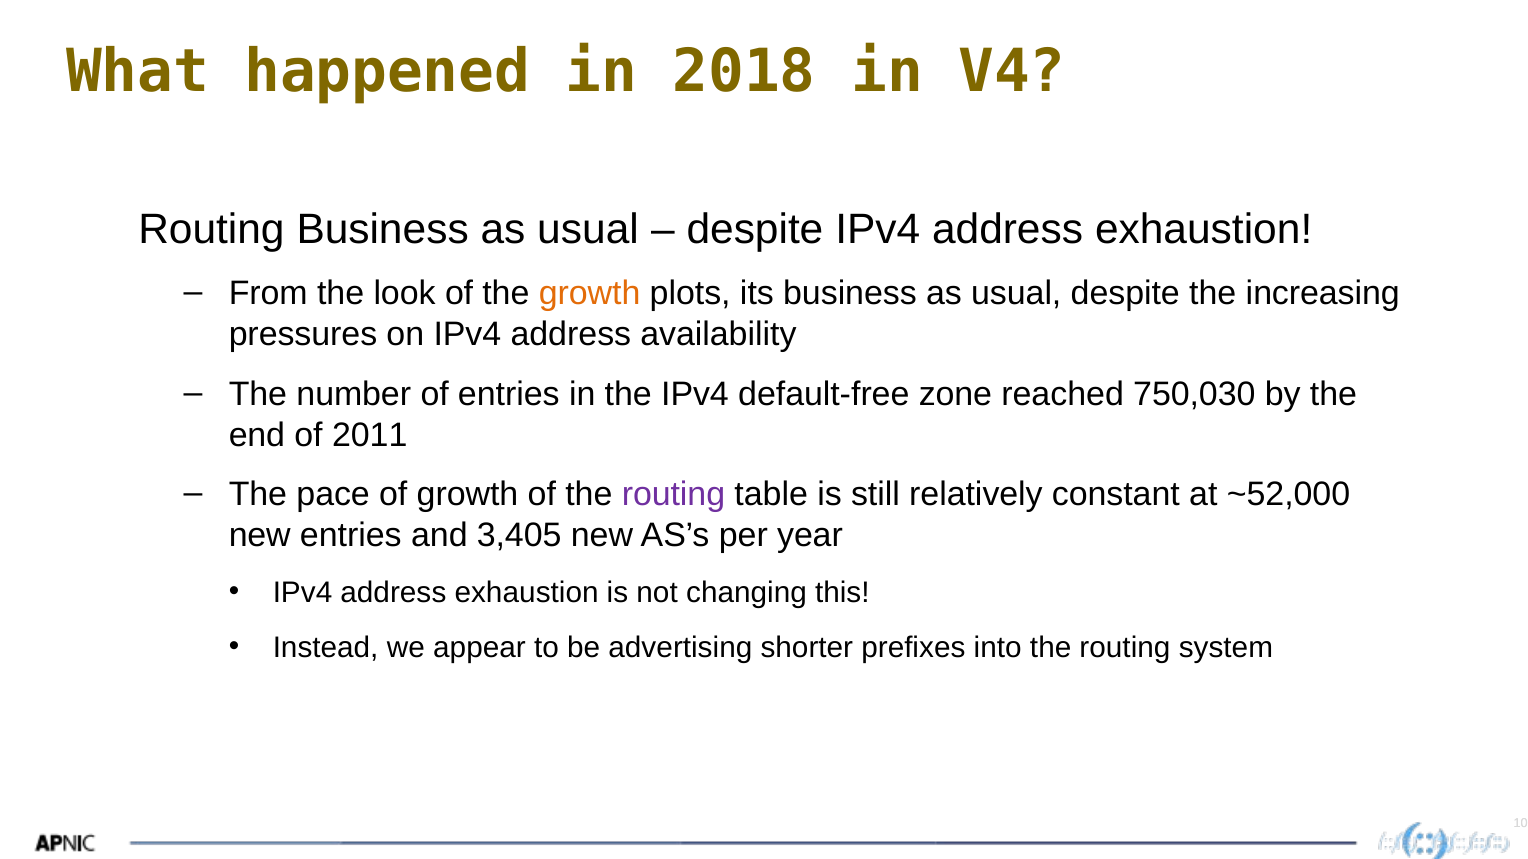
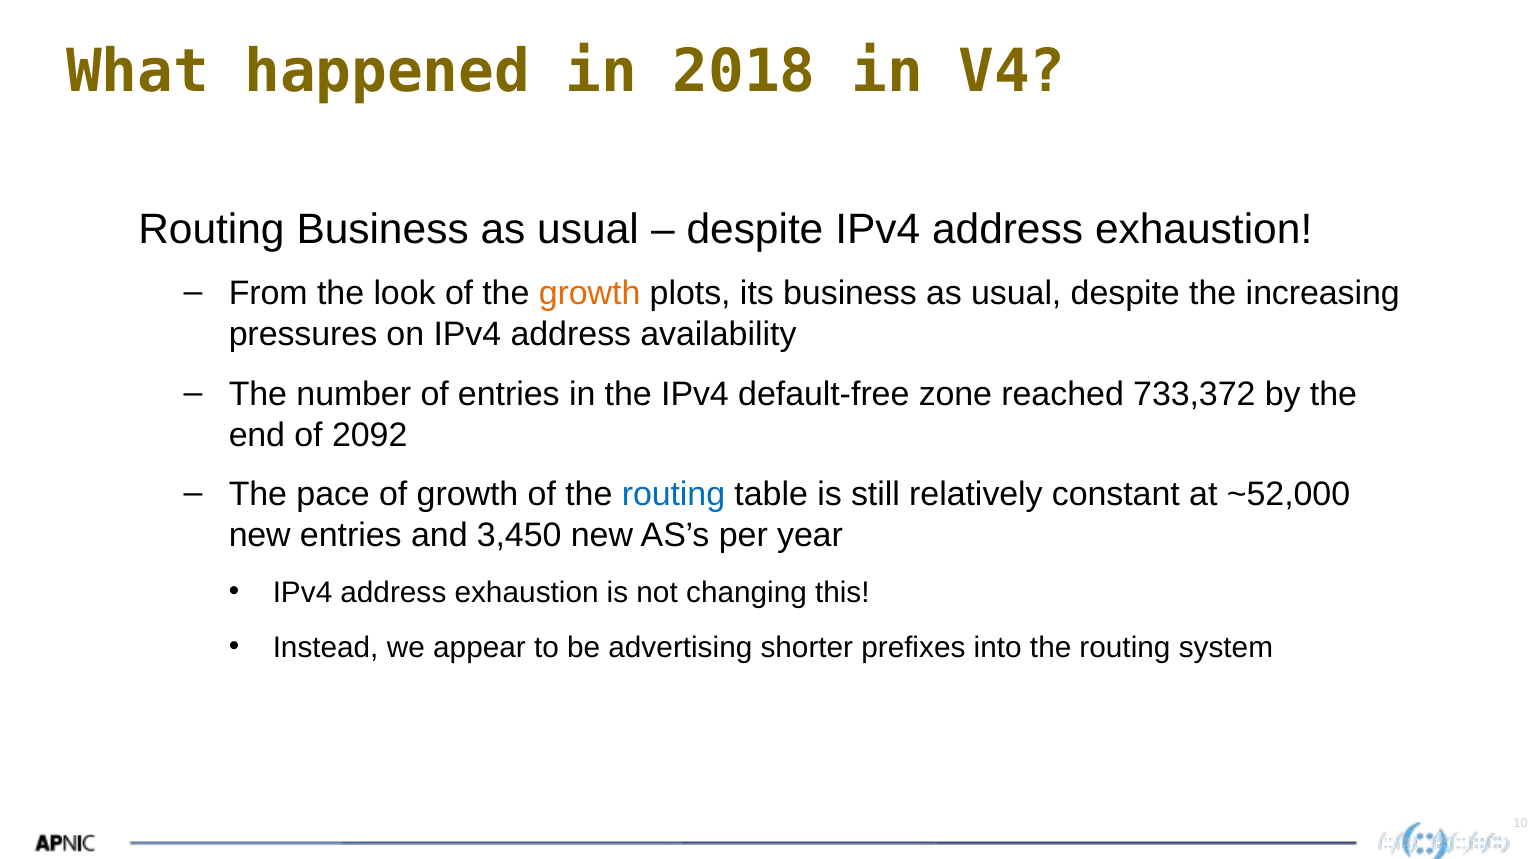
750,030: 750,030 -> 733,372
2011: 2011 -> 2092
routing at (673, 495) colour: purple -> blue
3,405: 3,405 -> 3,450
